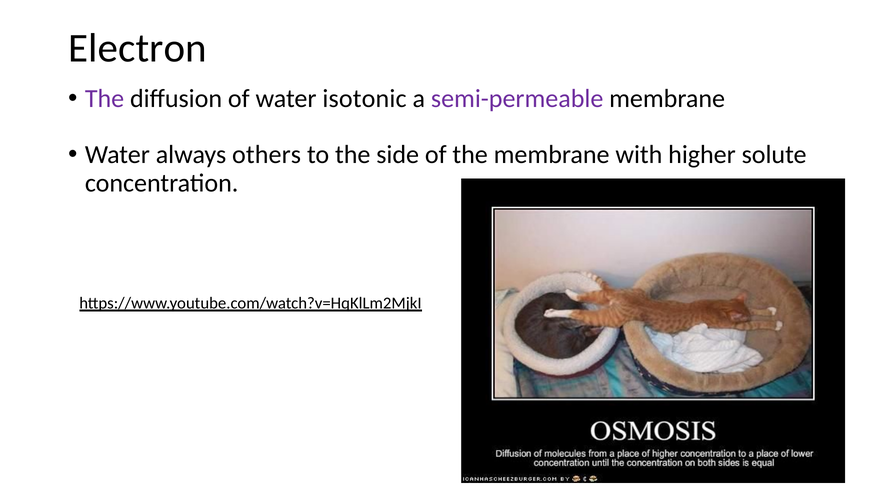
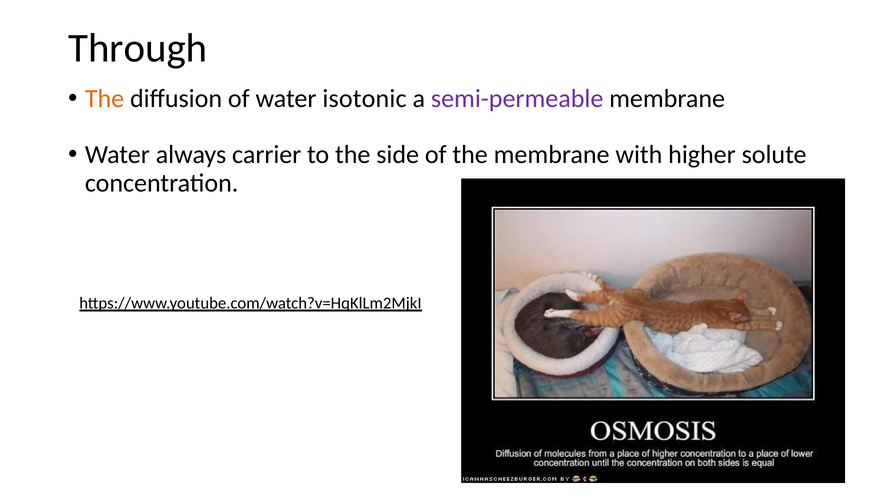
Electron: Electron -> Through
The at (105, 99) colour: purple -> orange
others: others -> carrier
